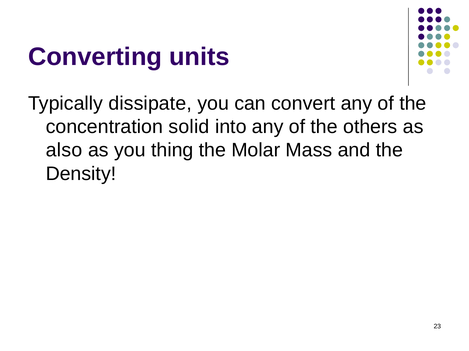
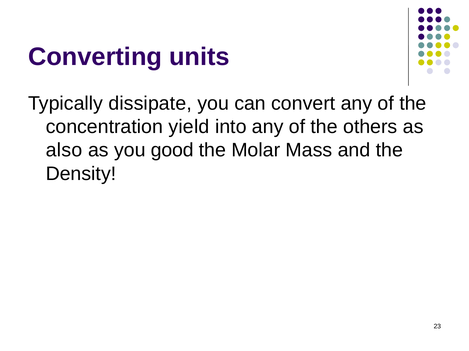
solid: solid -> yield
thing: thing -> good
